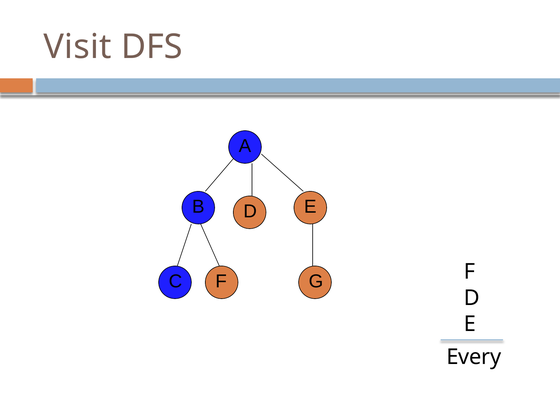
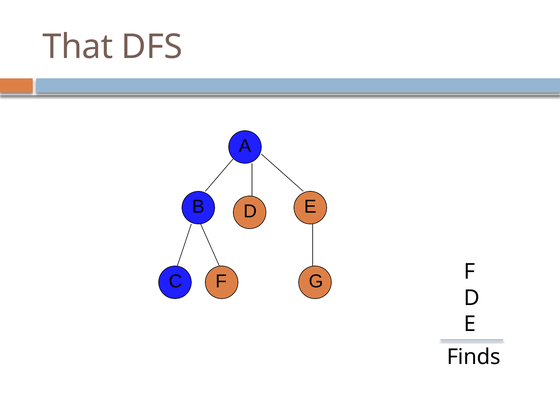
Visit: Visit -> That
Every: Every -> Finds
